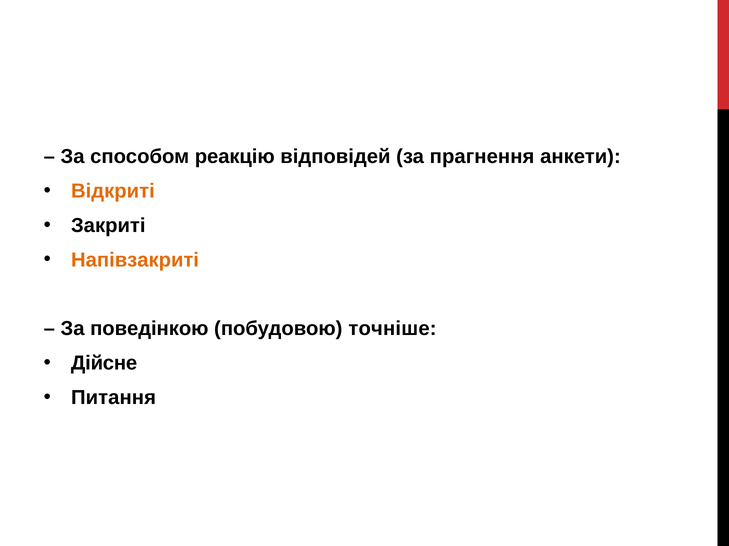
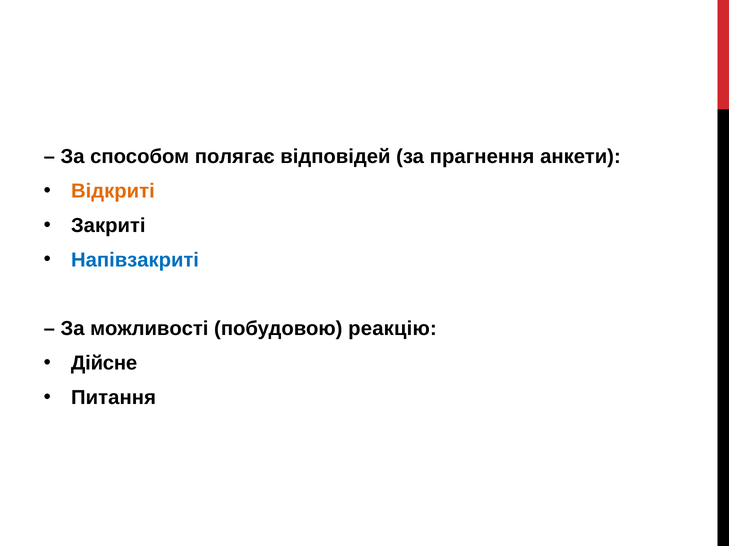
реакцію: реакцію -> полягає
Напівзакриті colour: orange -> blue
поведінкою: поведінкою -> можливості
точніше: точніше -> реакцію
